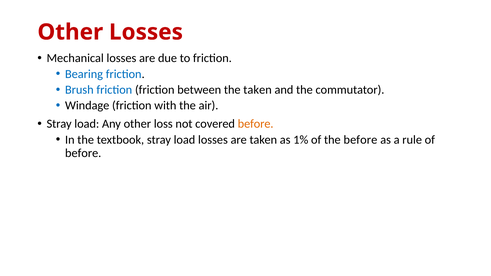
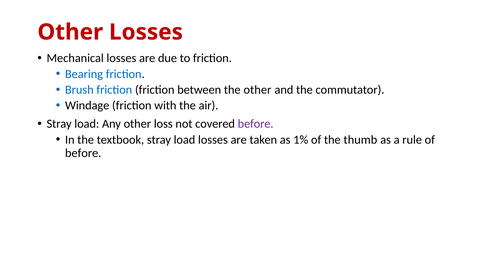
the taken: taken -> other
before at (256, 124) colour: orange -> purple
the before: before -> thumb
